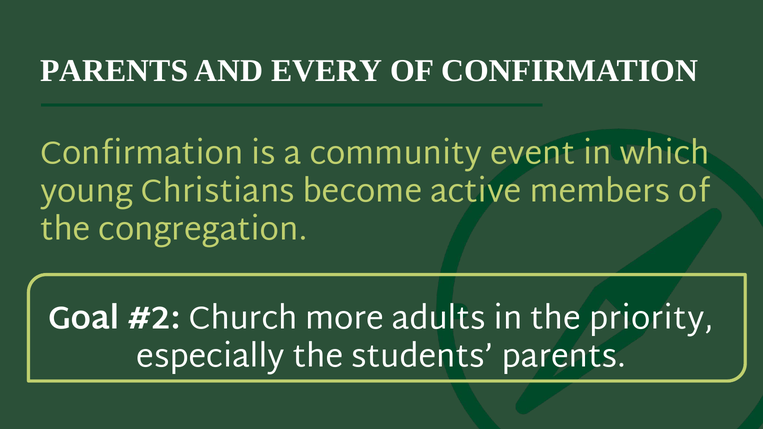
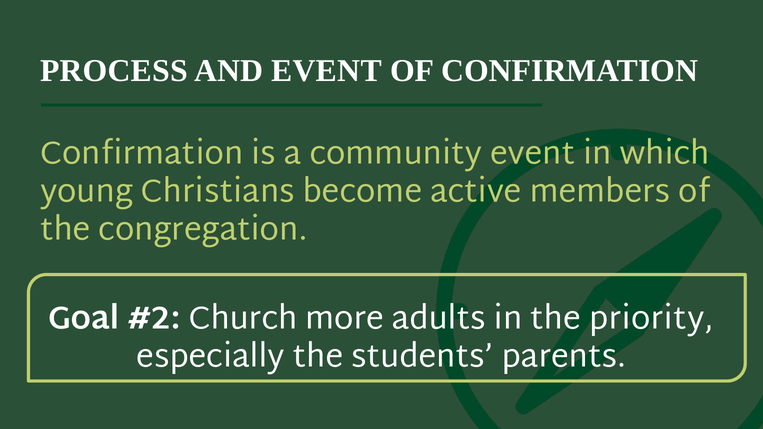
PARENTS at (114, 71): PARENTS -> PROCESS
AND EVERY: EVERY -> EVENT
